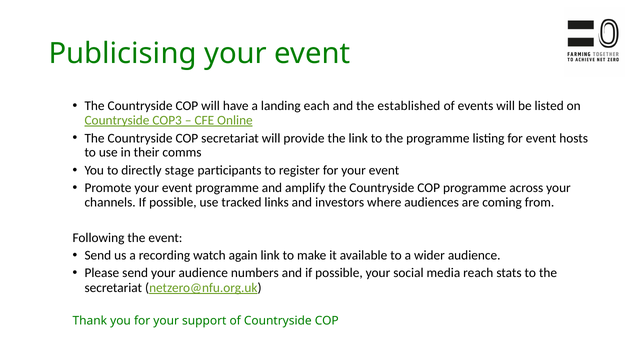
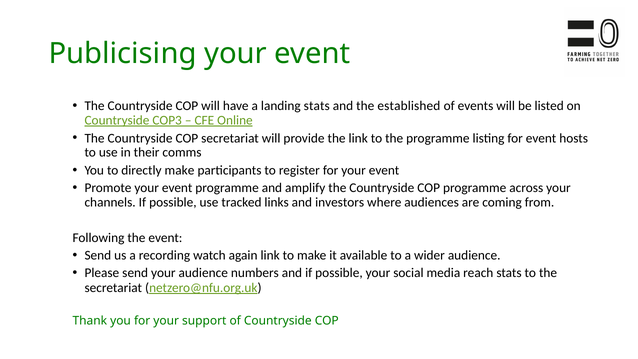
landing each: each -> stats
directly stage: stage -> make
